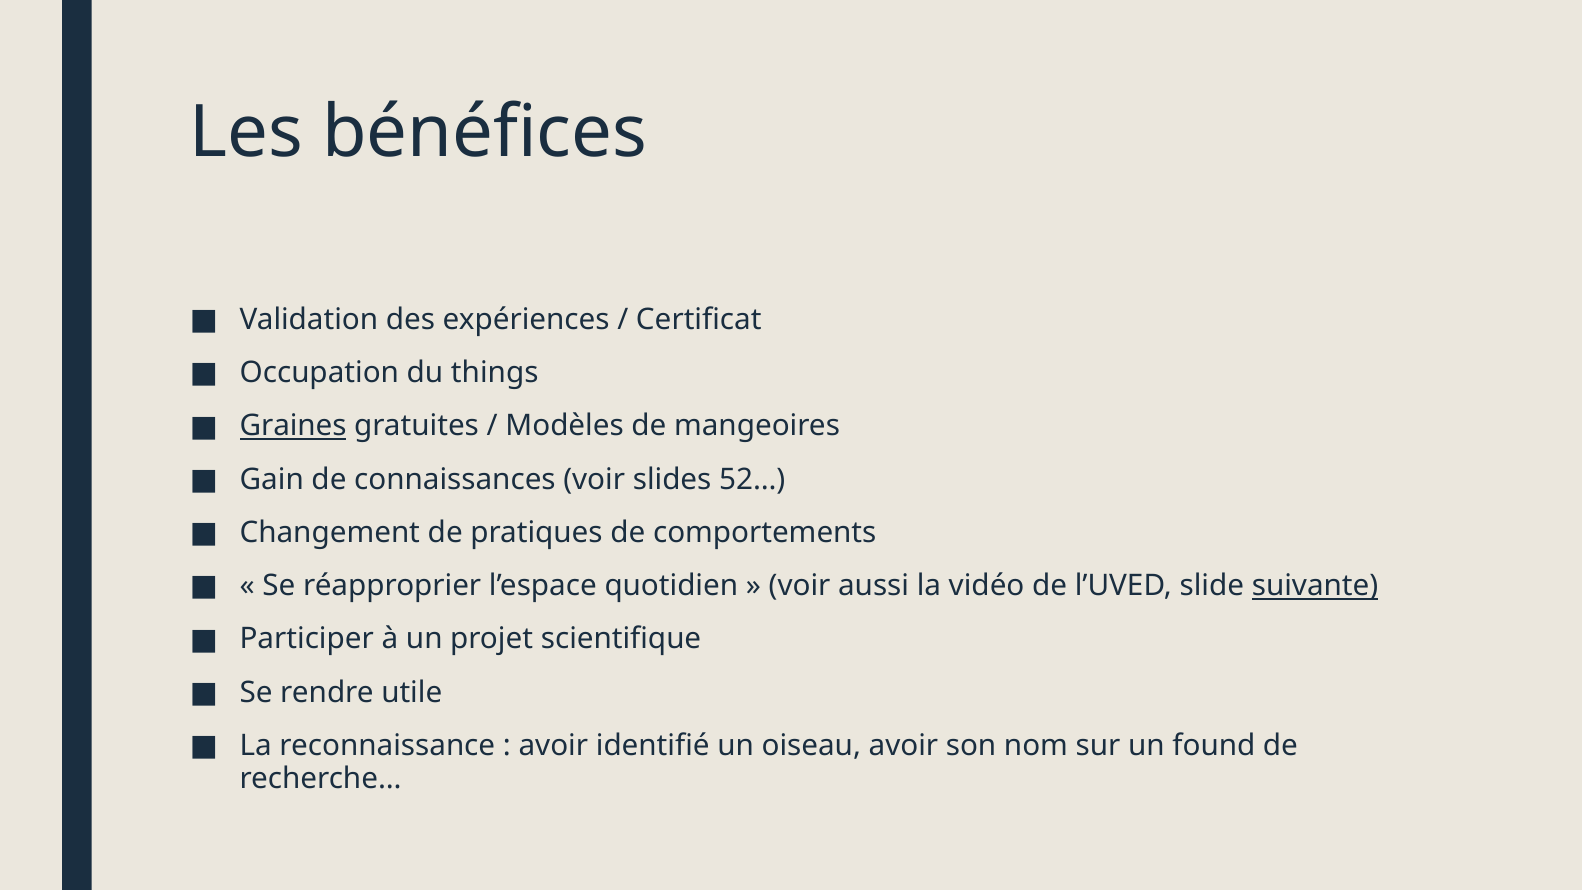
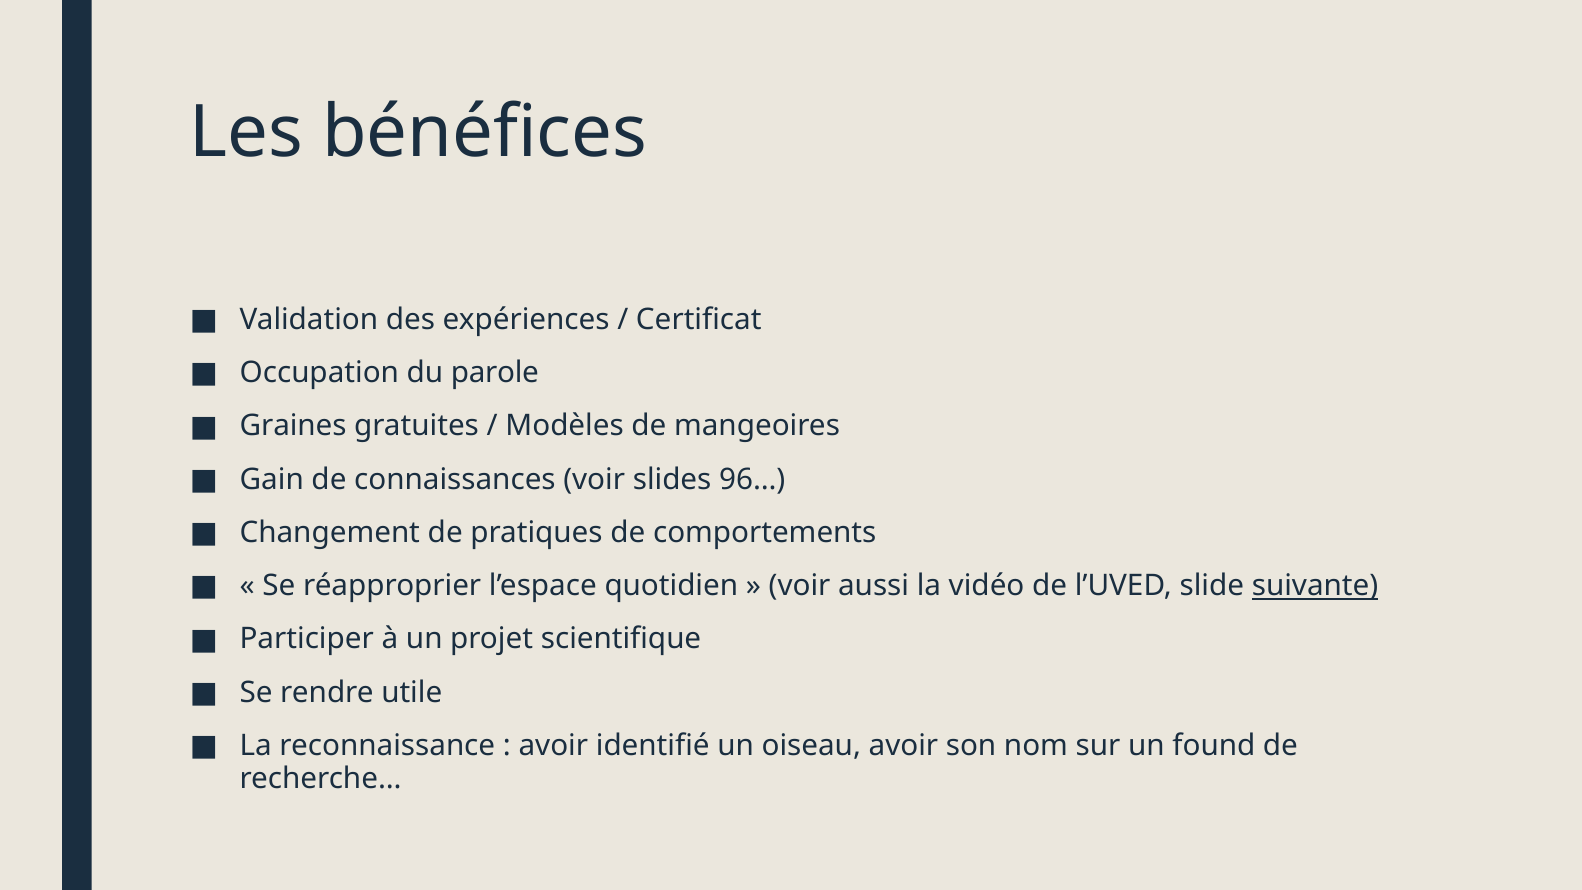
things: things -> parole
Graines underline: present -> none
52…: 52… -> 96…
